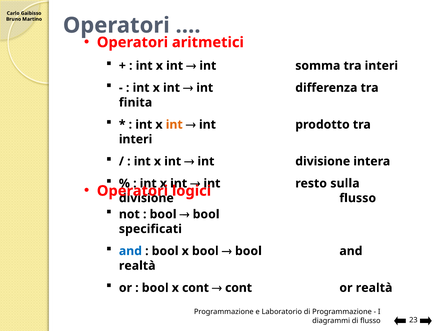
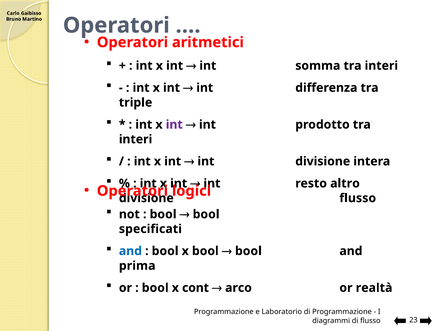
finita: finita -> triple
int at (174, 124) colour: orange -> purple
sulla: sulla -> altro
realtà at (137, 266): realtà -> prima
cont at (239, 288): cont -> arco
